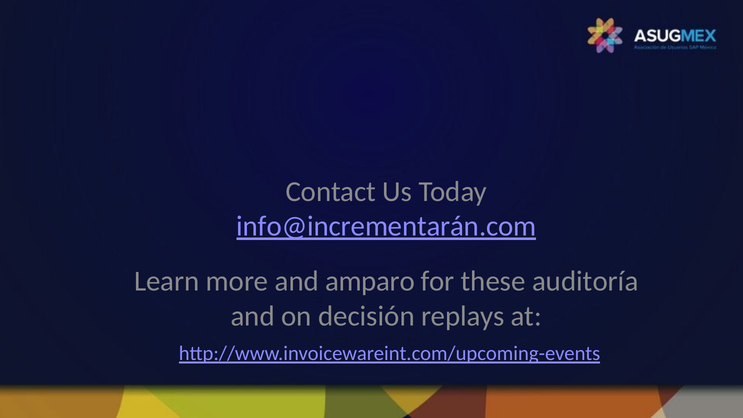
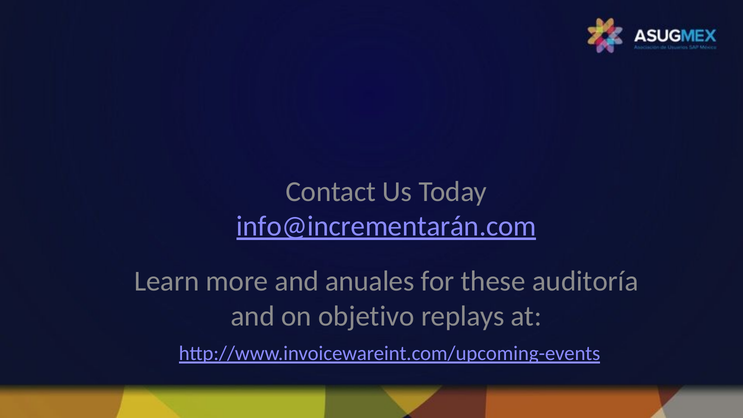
amparo: amparo -> anuales
decisión: decisión -> objetivo
